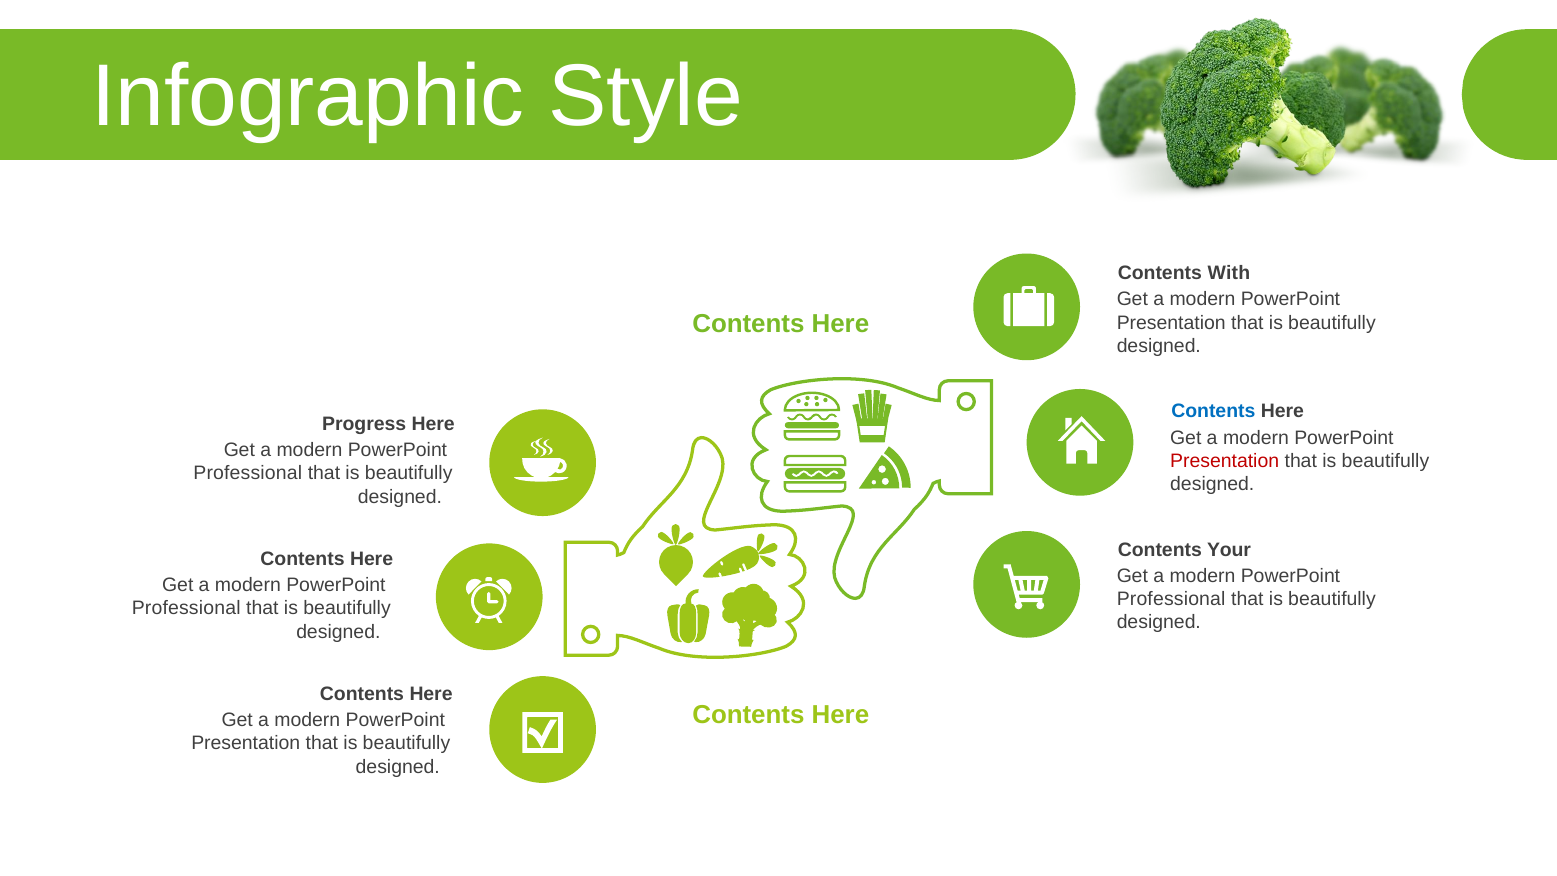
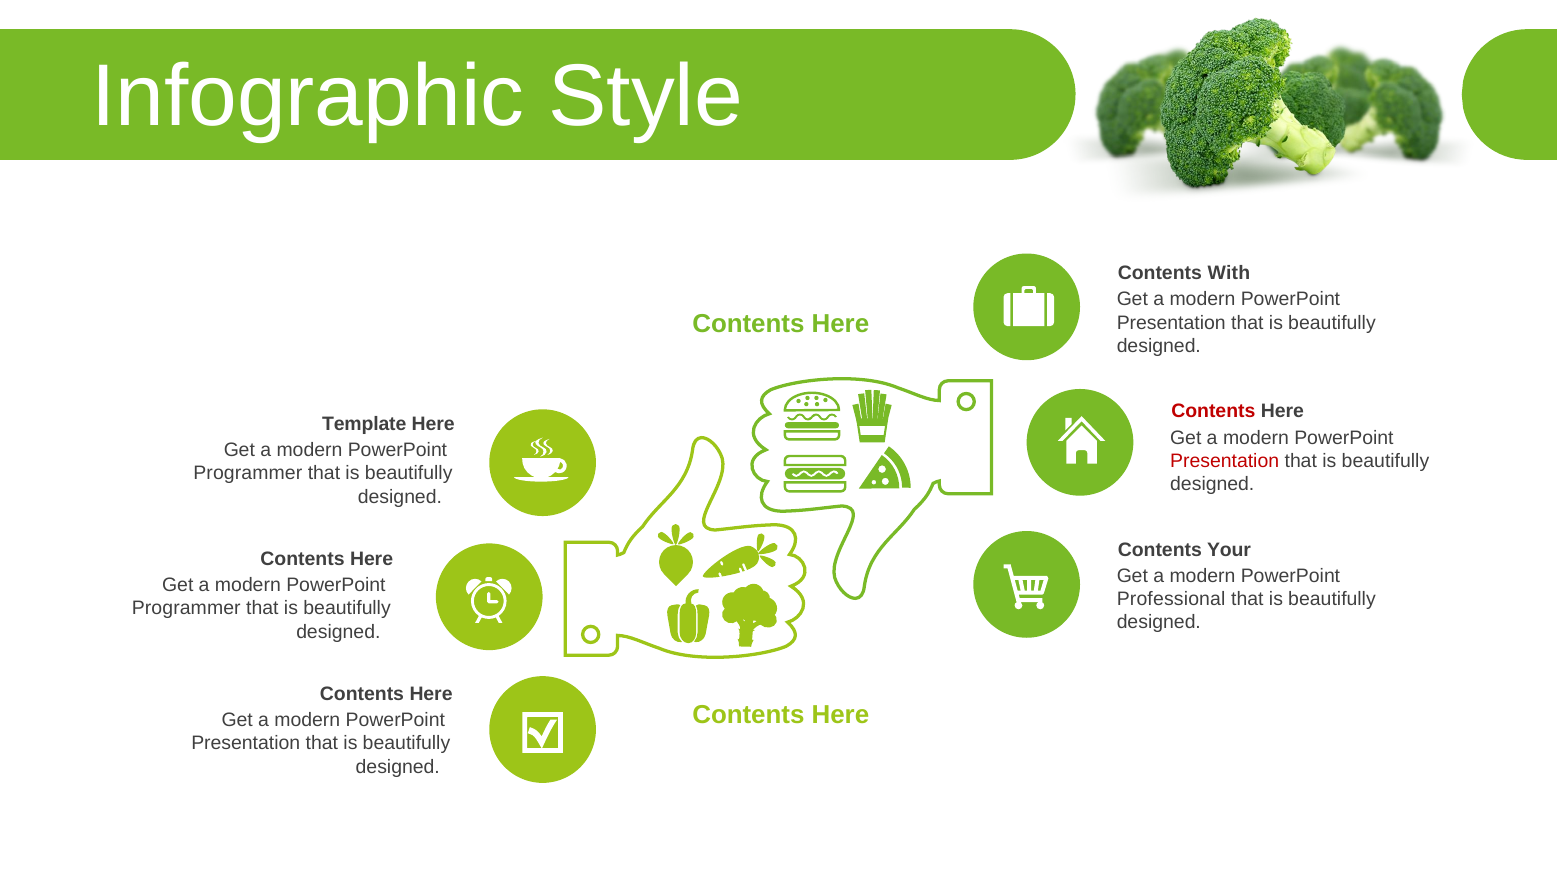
Contents at (1213, 411) colour: blue -> red
Progress: Progress -> Template
Professional at (248, 473): Professional -> Programmer
Professional at (186, 608): Professional -> Programmer
